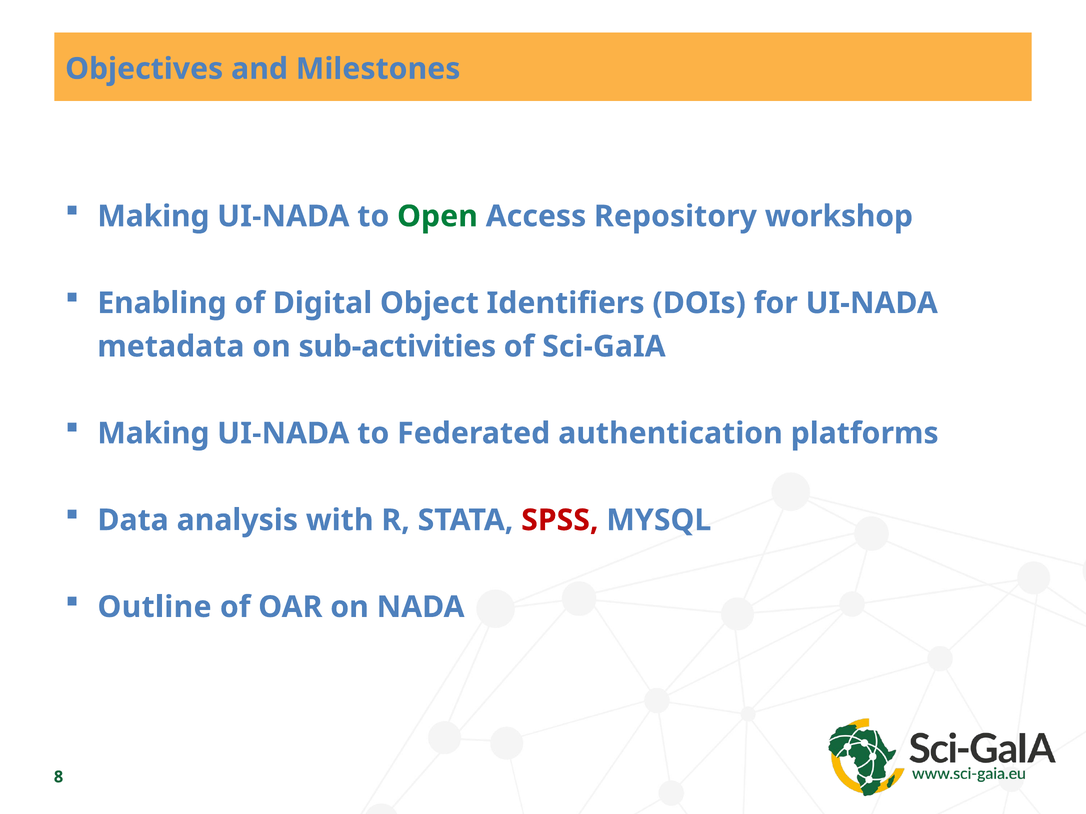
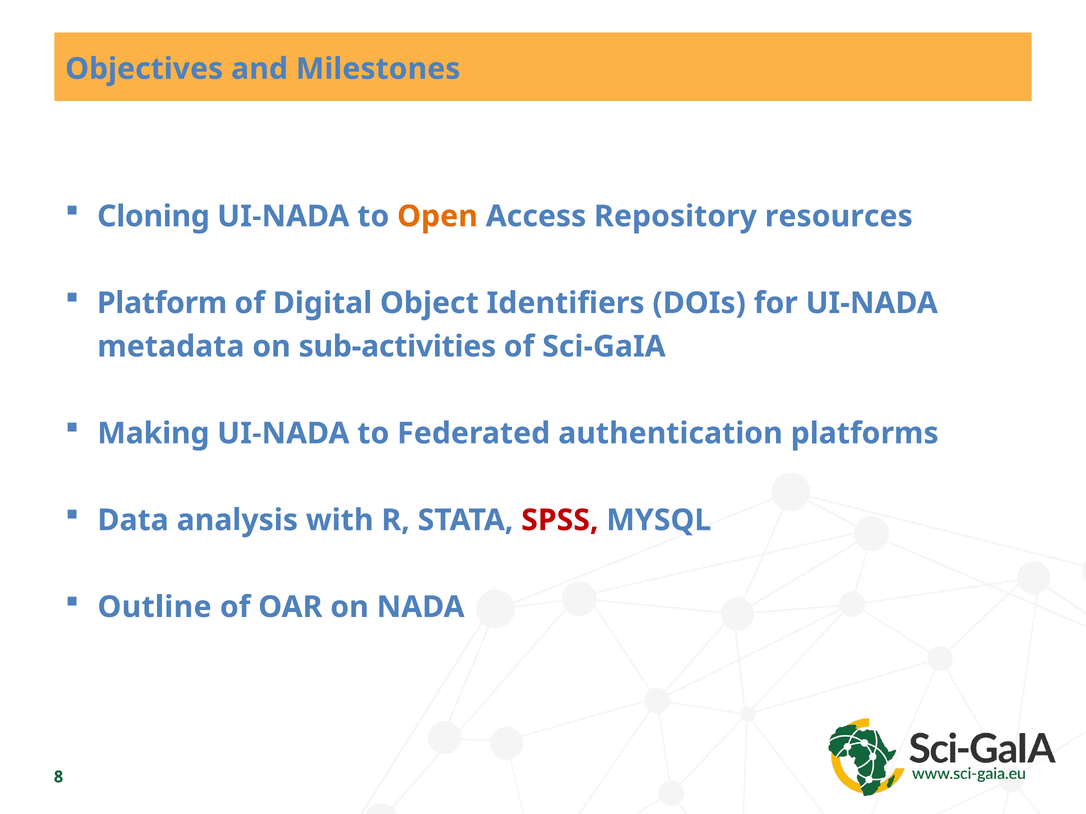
Making at (153, 216): Making -> Cloning
Open colour: green -> orange
workshop: workshop -> resources
Enabling: Enabling -> Platform
